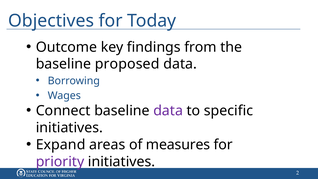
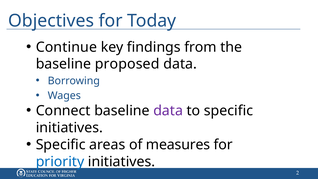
Outcome: Outcome -> Continue
Expand at (61, 145): Expand -> Specific
priority colour: purple -> blue
